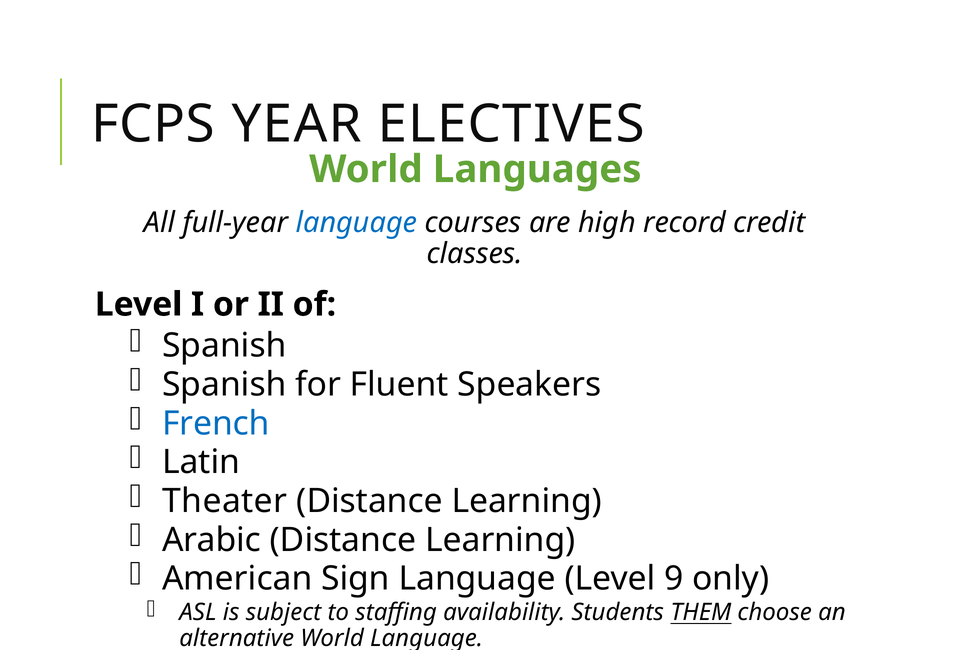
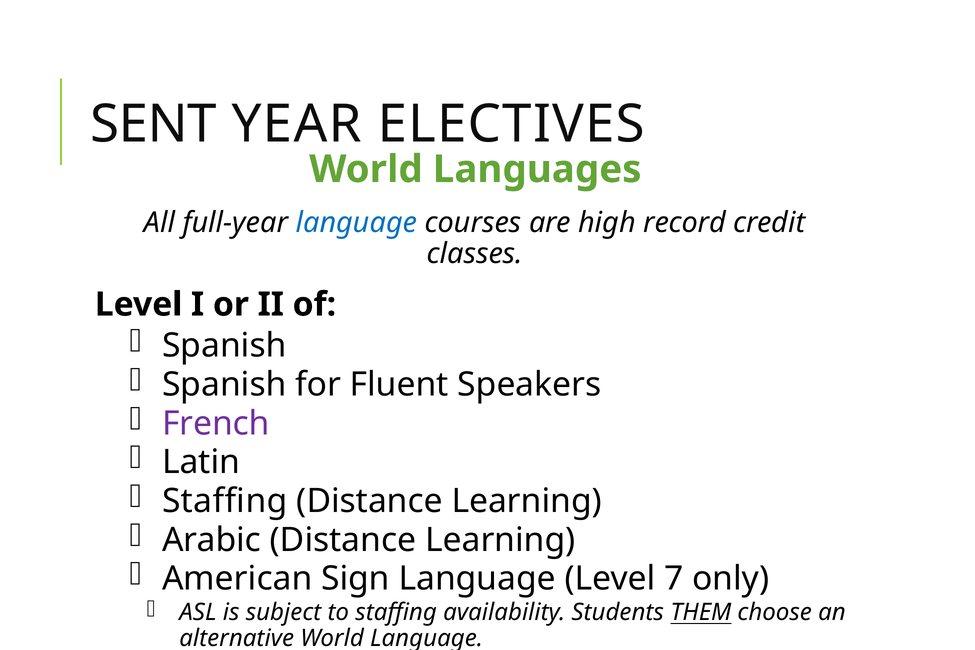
FCPS: FCPS -> SENT
French colour: blue -> purple
Theater at (225, 501): Theater -> Staffing
9: 9 -> 7
